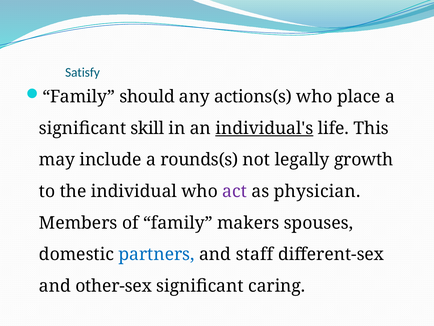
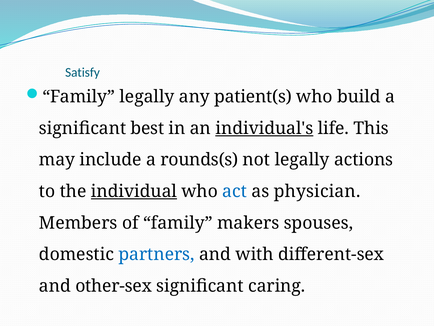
Family should: should -> legally
actions(s: actions(s -> patient(s
place: place -> build
skill: skill -> best
growth: growth -> actions
individual underline: none -> present
act colour: purple -> blue
staff: staff -> with
